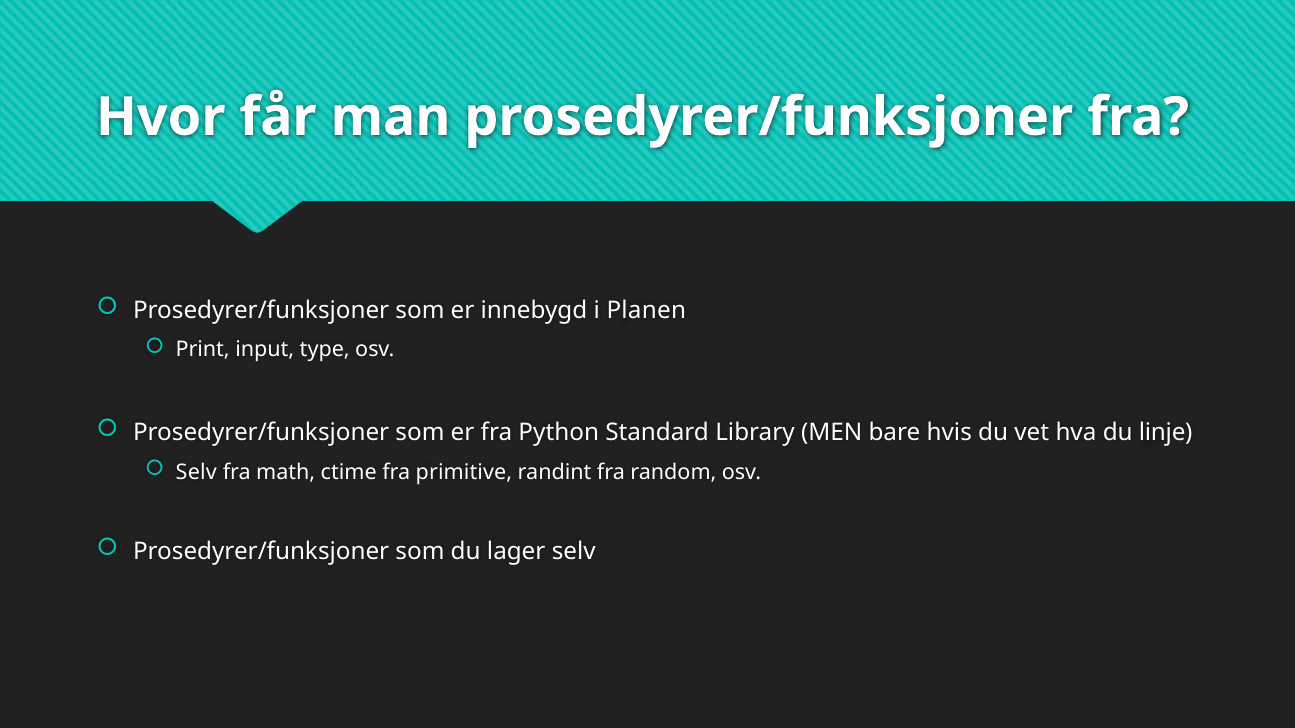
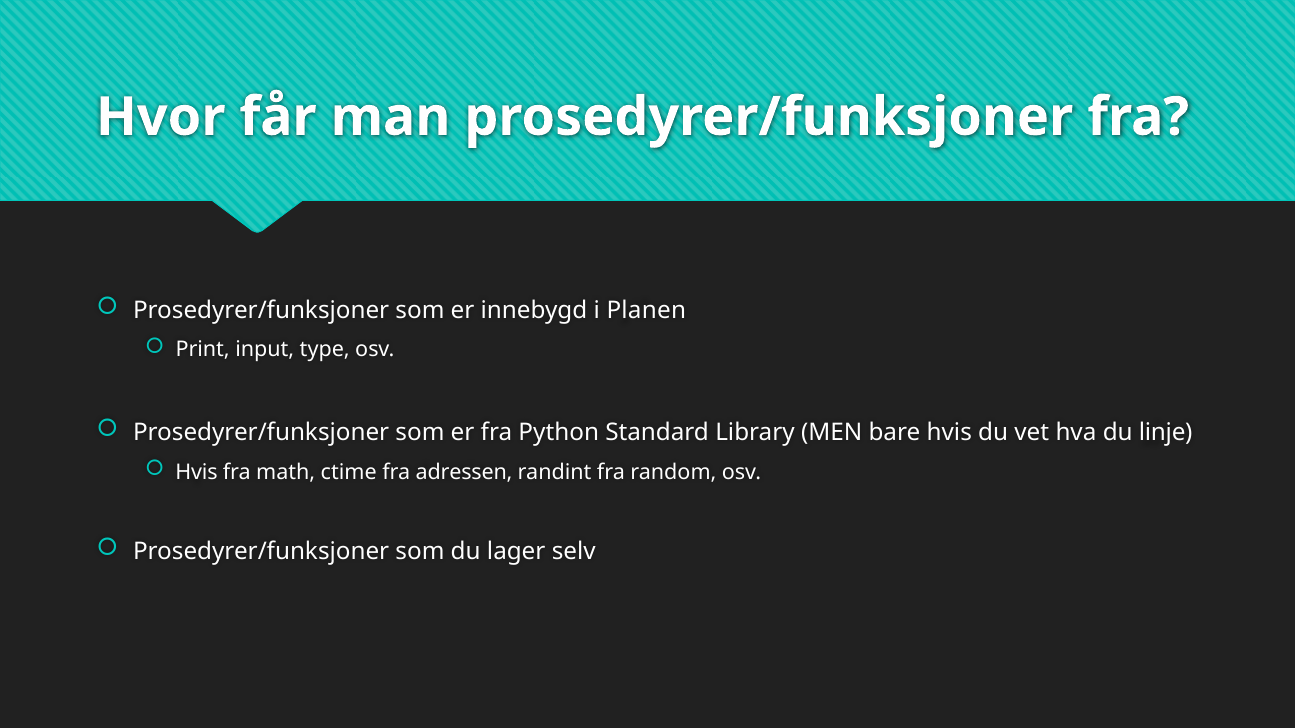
Selv at (196, 472): Selv -> Hvis
primitive: primitive -> adressen
